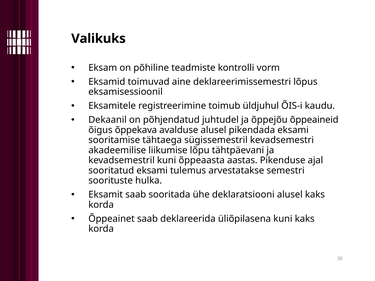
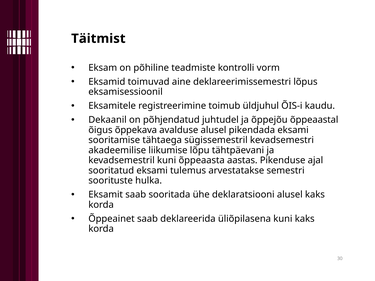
Valikuks: Valikuks -> Täitmist
õppeaineid: õppeaineid -> õppeaastal
